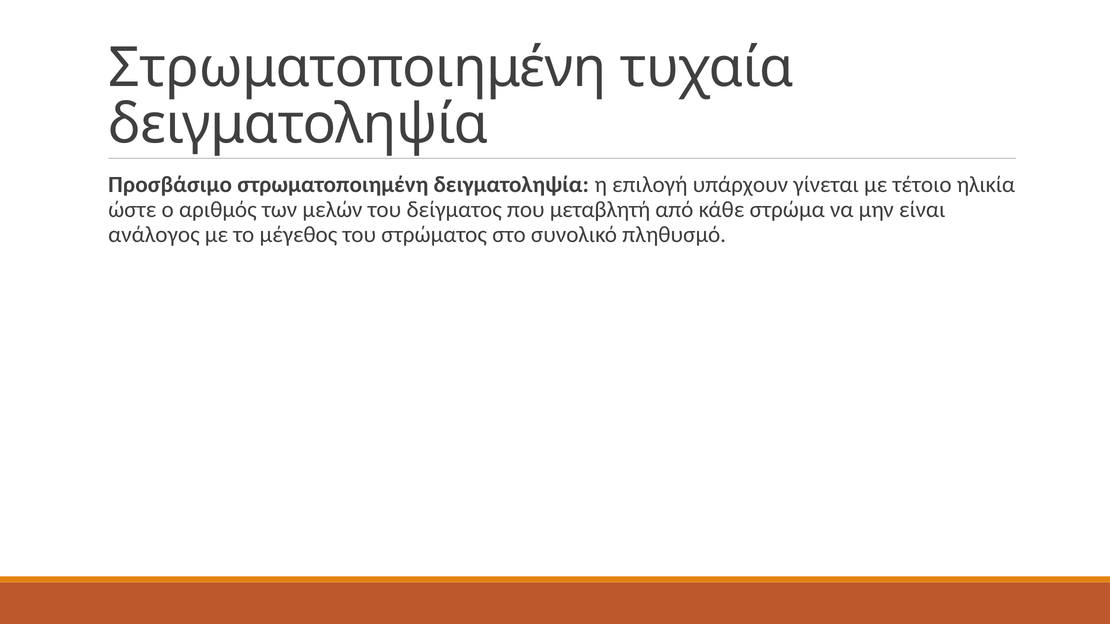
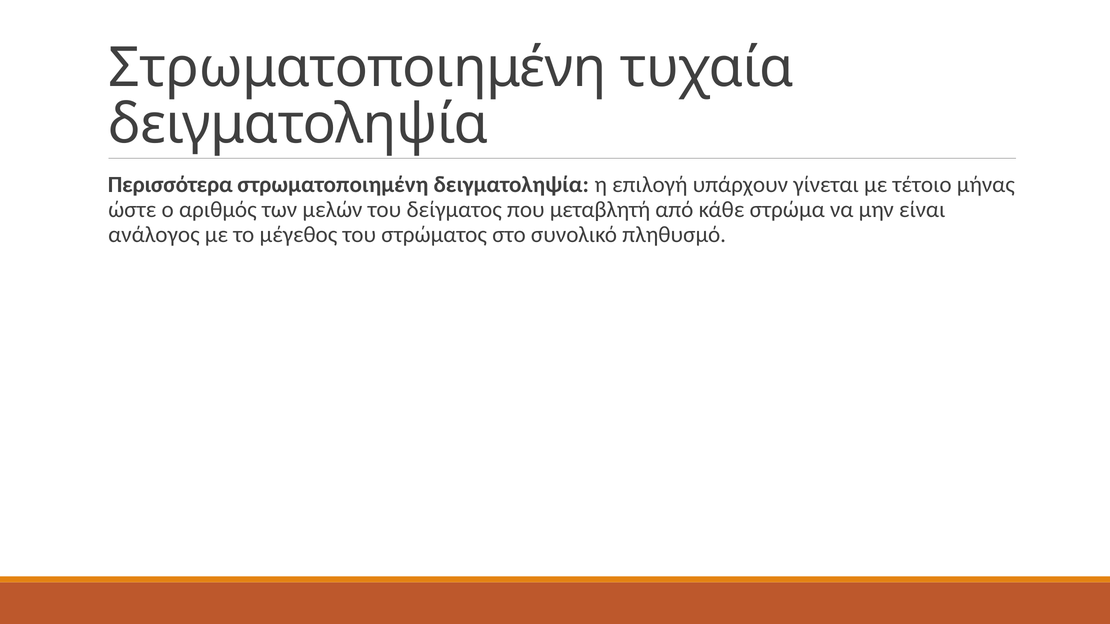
Προσβάσιμο: Προσβάσιμο -> Περισσότερα
ηλικία: ηλικία -> μήνας
